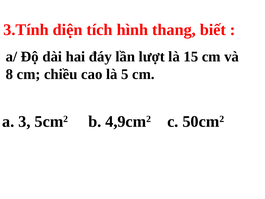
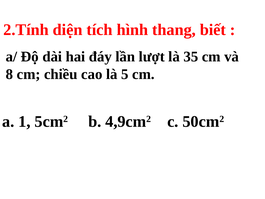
3.Tính: 3.Tính -> 2.Tính
15: 15 -> 35
3: 3 -> 1
